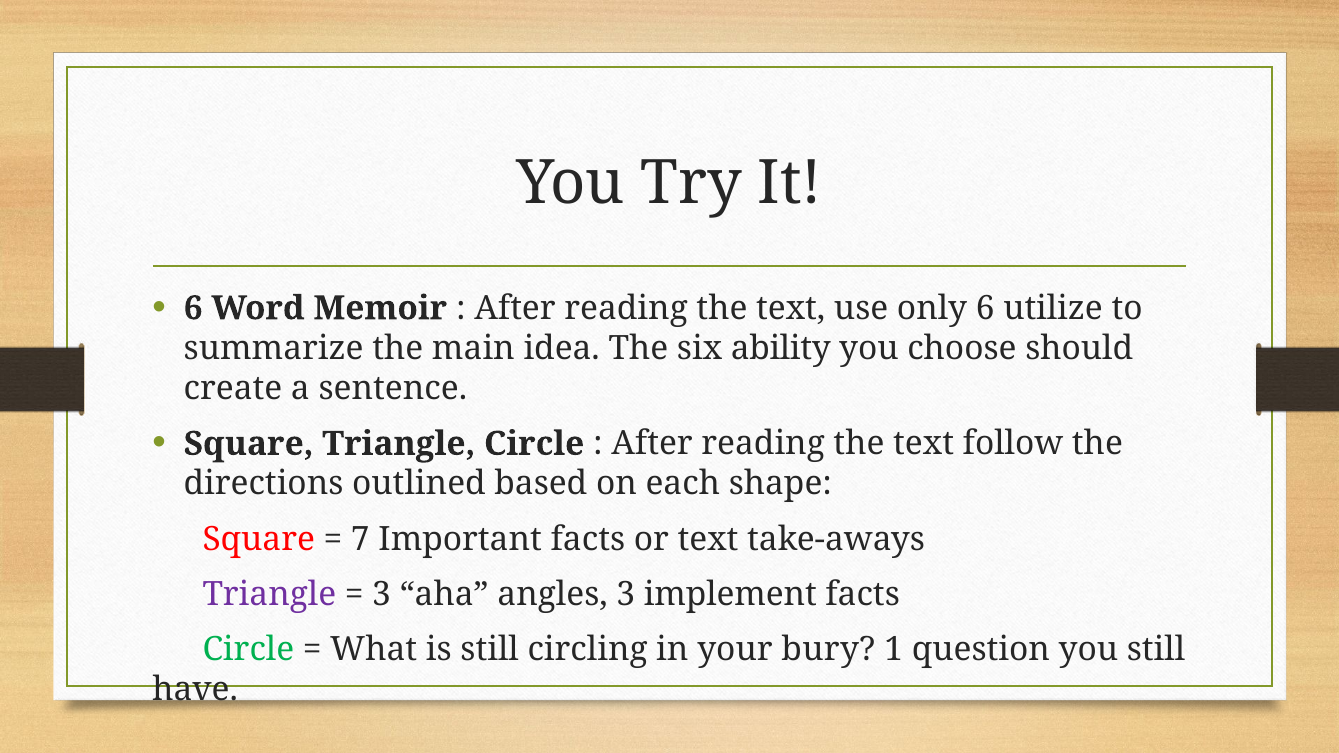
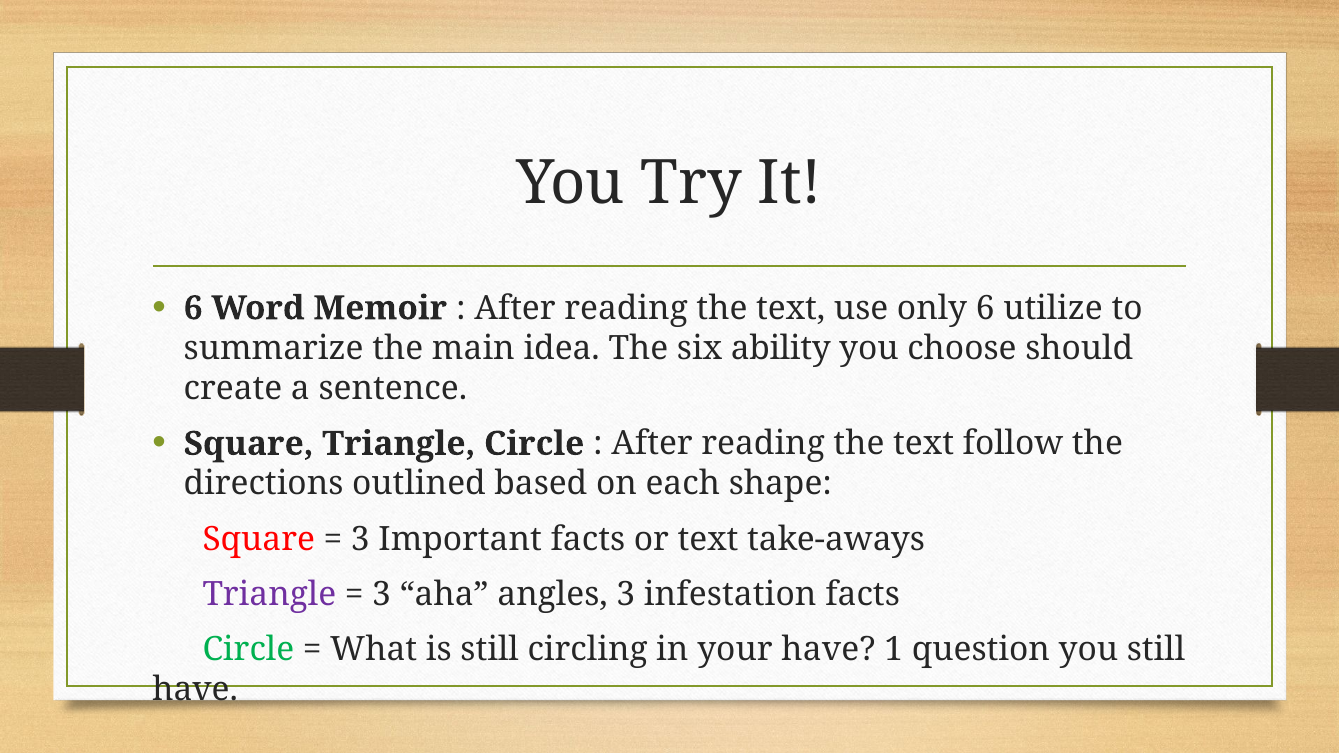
7 at (360, 539): 7 -> 3
implement: implement -> infestation
your bury: bury -> have
